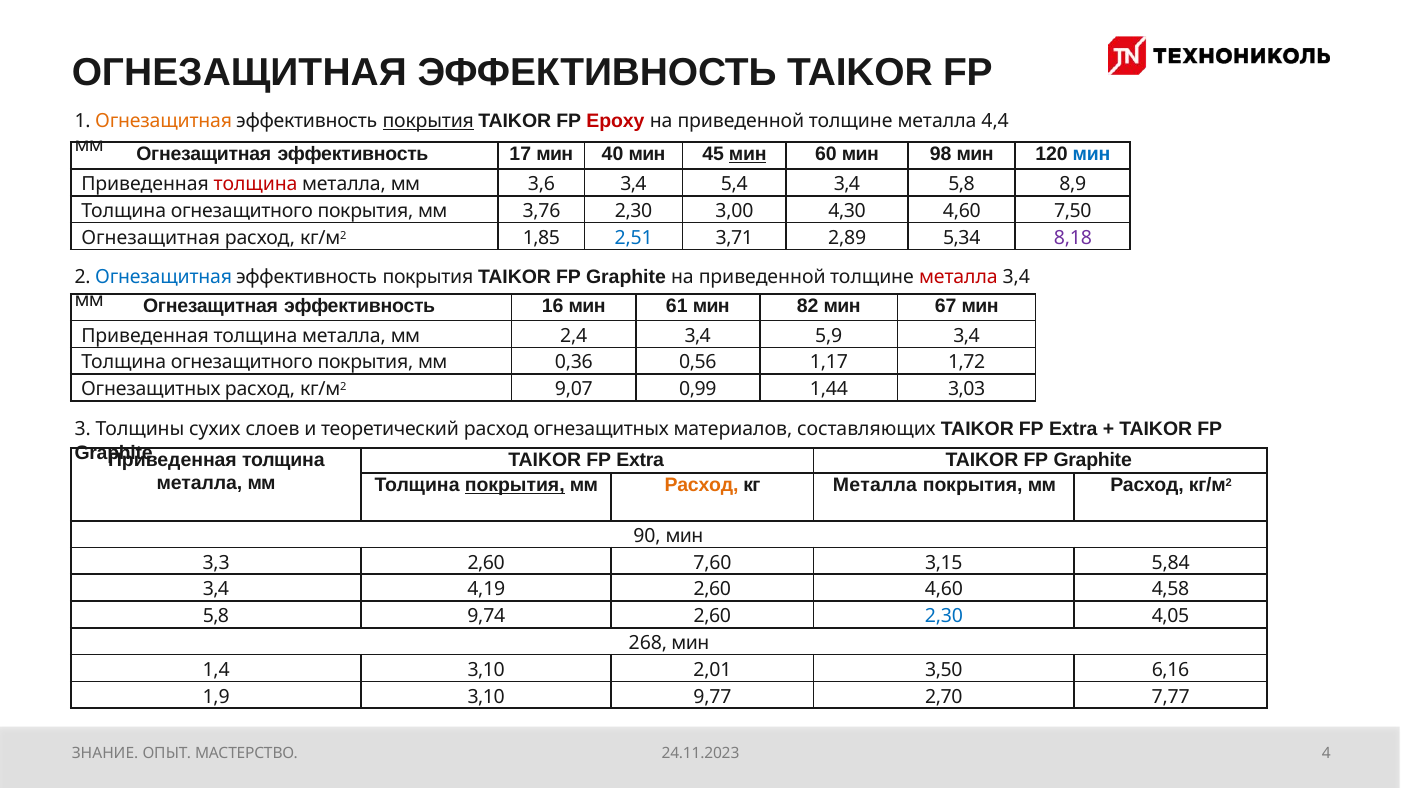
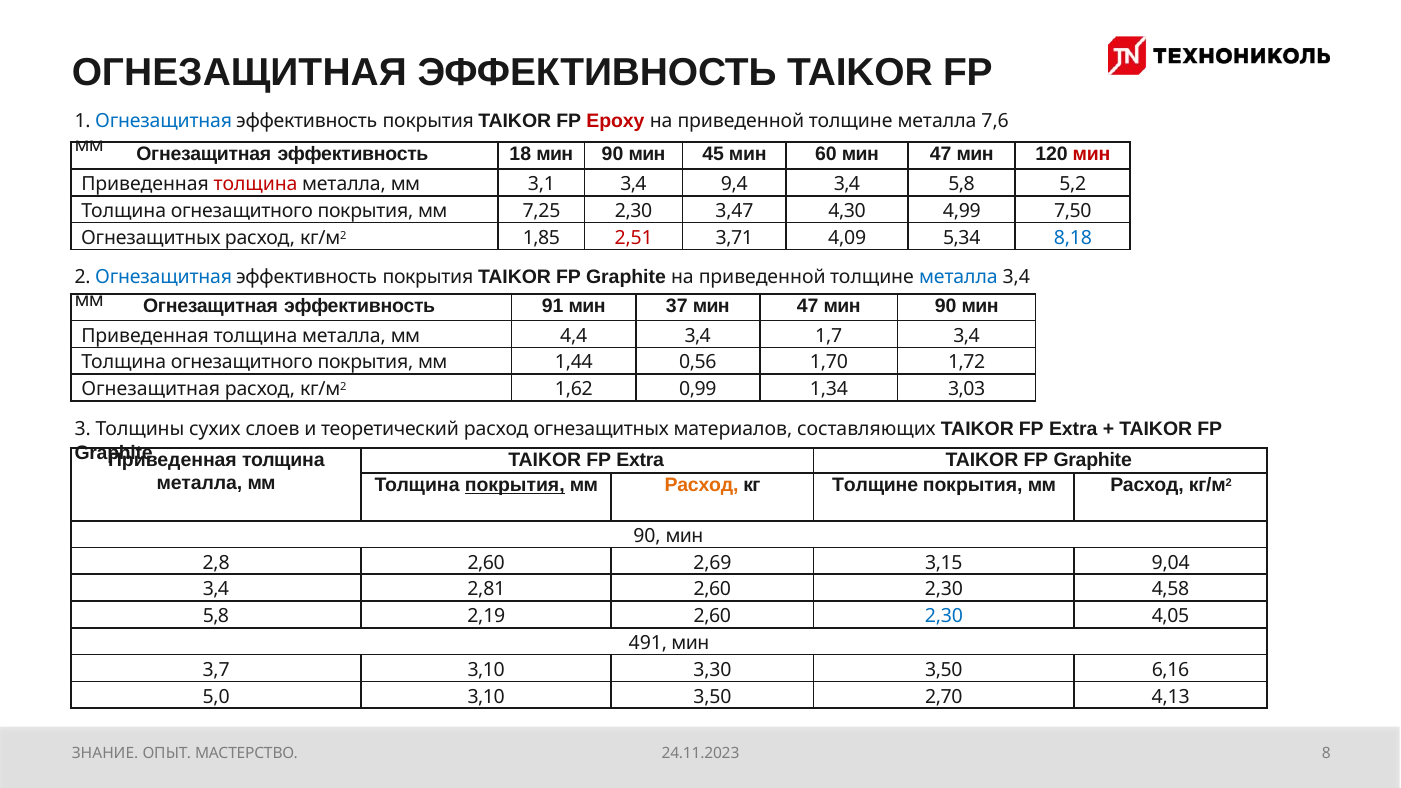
Огнезащитная at (164, 121) colour: orange -> blue
покрытия at (428, 121) underline: present -> none
4,4: 4,4 -> 7,6
17: 17 -> 18
40 at (613, 154): 40 -> 90
мин at (748, 154) underline: present -> none
60 мин 98: 98 -> 47
мин at (1091, 154) colour: blue -> red
3,6: 3,6 -> 3,1
5,4: 5,4 -> 9,4
8,9: 8,9 -> 5,2
3,76: 3,76 -> 7,25
3,00: 3,00 -> 3,47
4,30 4,60: 4,60 -> 4,99
Огнезащитная at (151, 238): Огнезащитная -> Огнезащитных
2,51 colour: blue -> red
2,89: 2,89 -> 4,09
8,18 colour: purple -> blue
металла at (958, 277) colour: red -> blue
16: 16 -> 91
61: 61 -> 37
82 at (808, 306): 82 -> 47
67 at (946, 306): 67 -> 90
2,4: 2,4 -> 4,4
5,9: 5,9 -> 1,7
0,36: 0,36 -> 1,44
1,17: 1,17 -> 1,70
Огнезащитных at (151, 389): Огнезащитных -> Огнезащитная
9,07: 9,07 -> 1,62
1,44: 1,44 -> 1,34
кг Металла: Металла -> Толщине
3,3: 3,3 -> 2,8
7,60: 7,60 -> 2,69
5,84: 5,84 -> 9,04
4,19: 4,19 -> 2,81
4,60 at (944, 589): 4,60 -> 2,30
9,74: 9,74 -> 2,19
268: 268 -> 491
1,4: 1,4 -> 3,7
2,01: 2,01 -> 3,30
1,9: 1,9 -> 5,0
3,10 9,77: 9,77 -> 3,50
7,77: 7,77 -> 4,13
4: 4 -> 8
